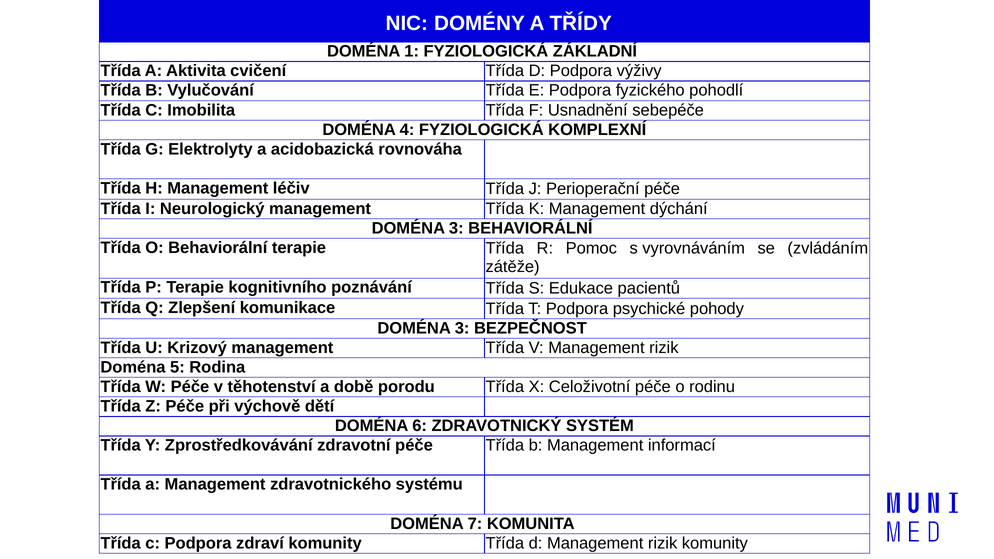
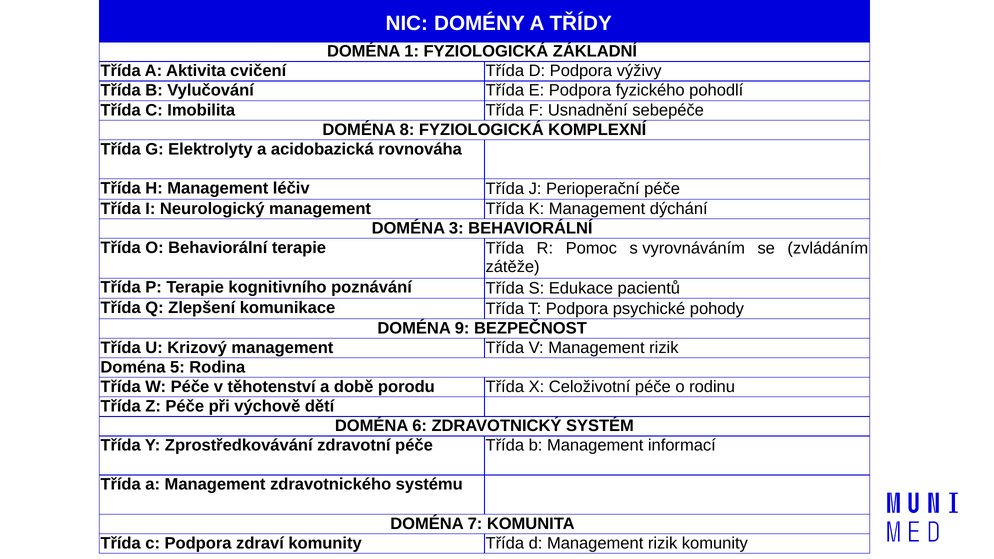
4: 4 -> 8
3 at (462, 328): 3 -> 9
